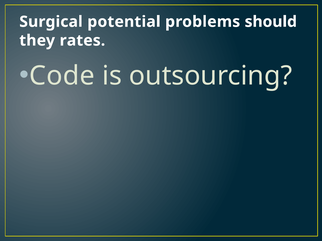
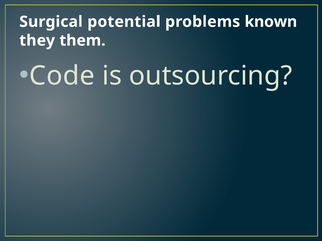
should: should -> known
rates: rates -> them
